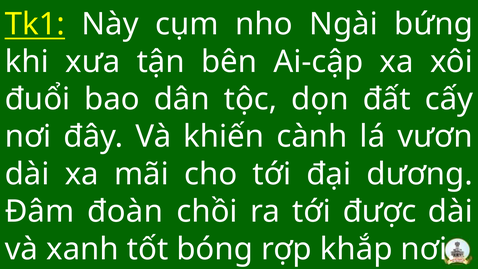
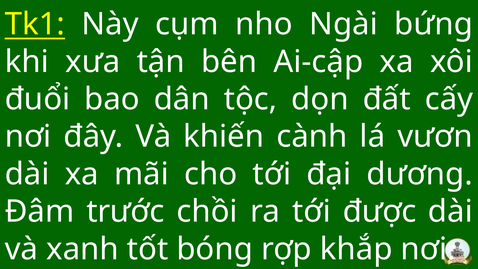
đoàn: đoàn -> trước
